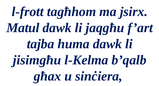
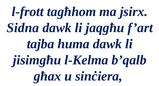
Matul: Matul -> Sidna
